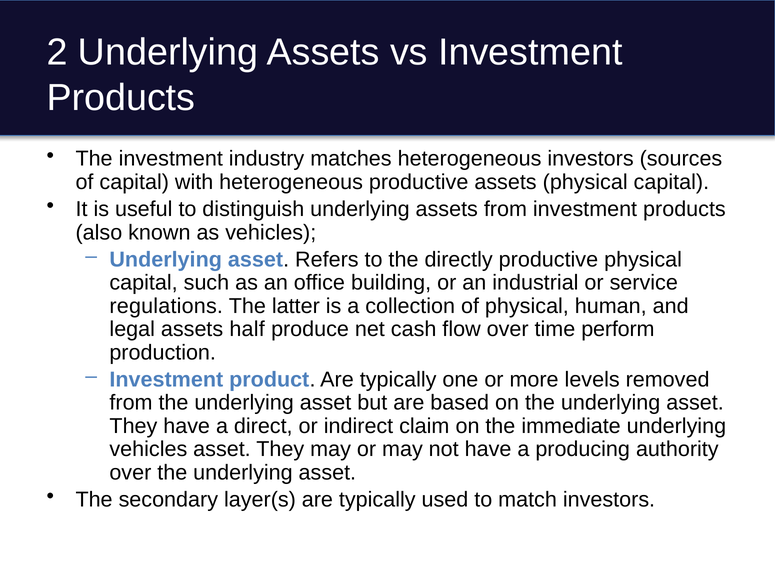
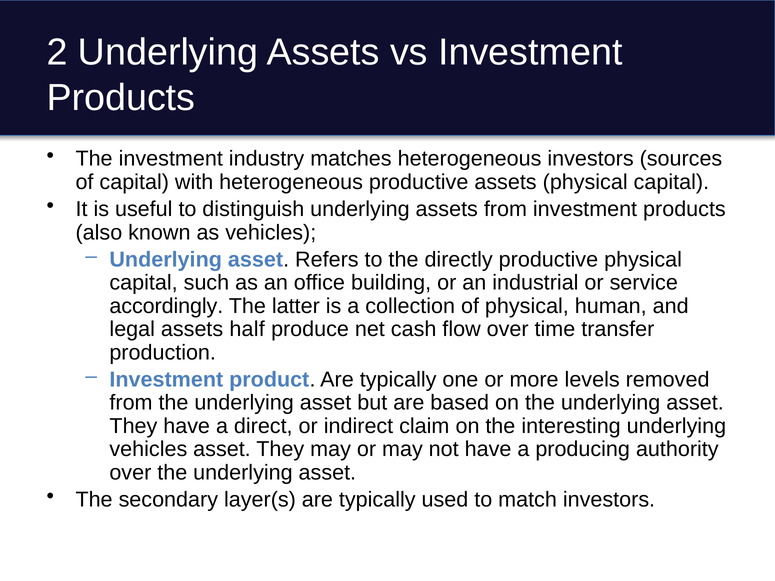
regulations: regulations -> accordingly
perform: perform -> transfer
immediate: immediate -> interesting
